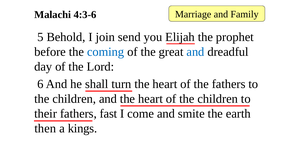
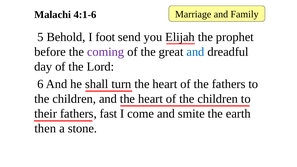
4:3-6: 4:3-6 -> 4:1-6
join: join -> foot
coming colour: blue -> purple
kings: kings -> stone
